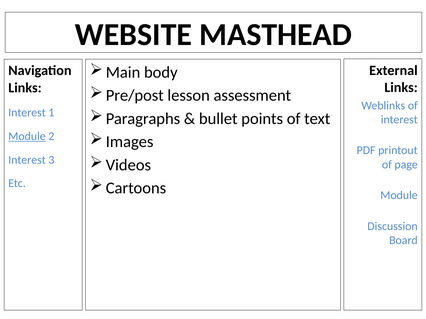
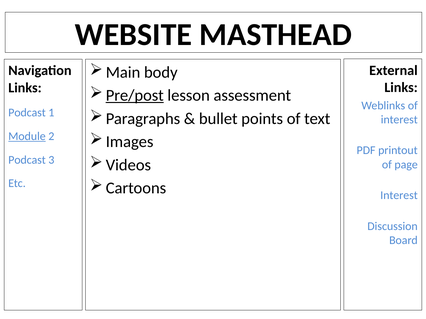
Pre/post underline: none -> present
Interest at (27, 113): Interest -> Podcast
Interest at (27, 160): Interest -> Podcast
Module at (399, 196): Module -> Interest
